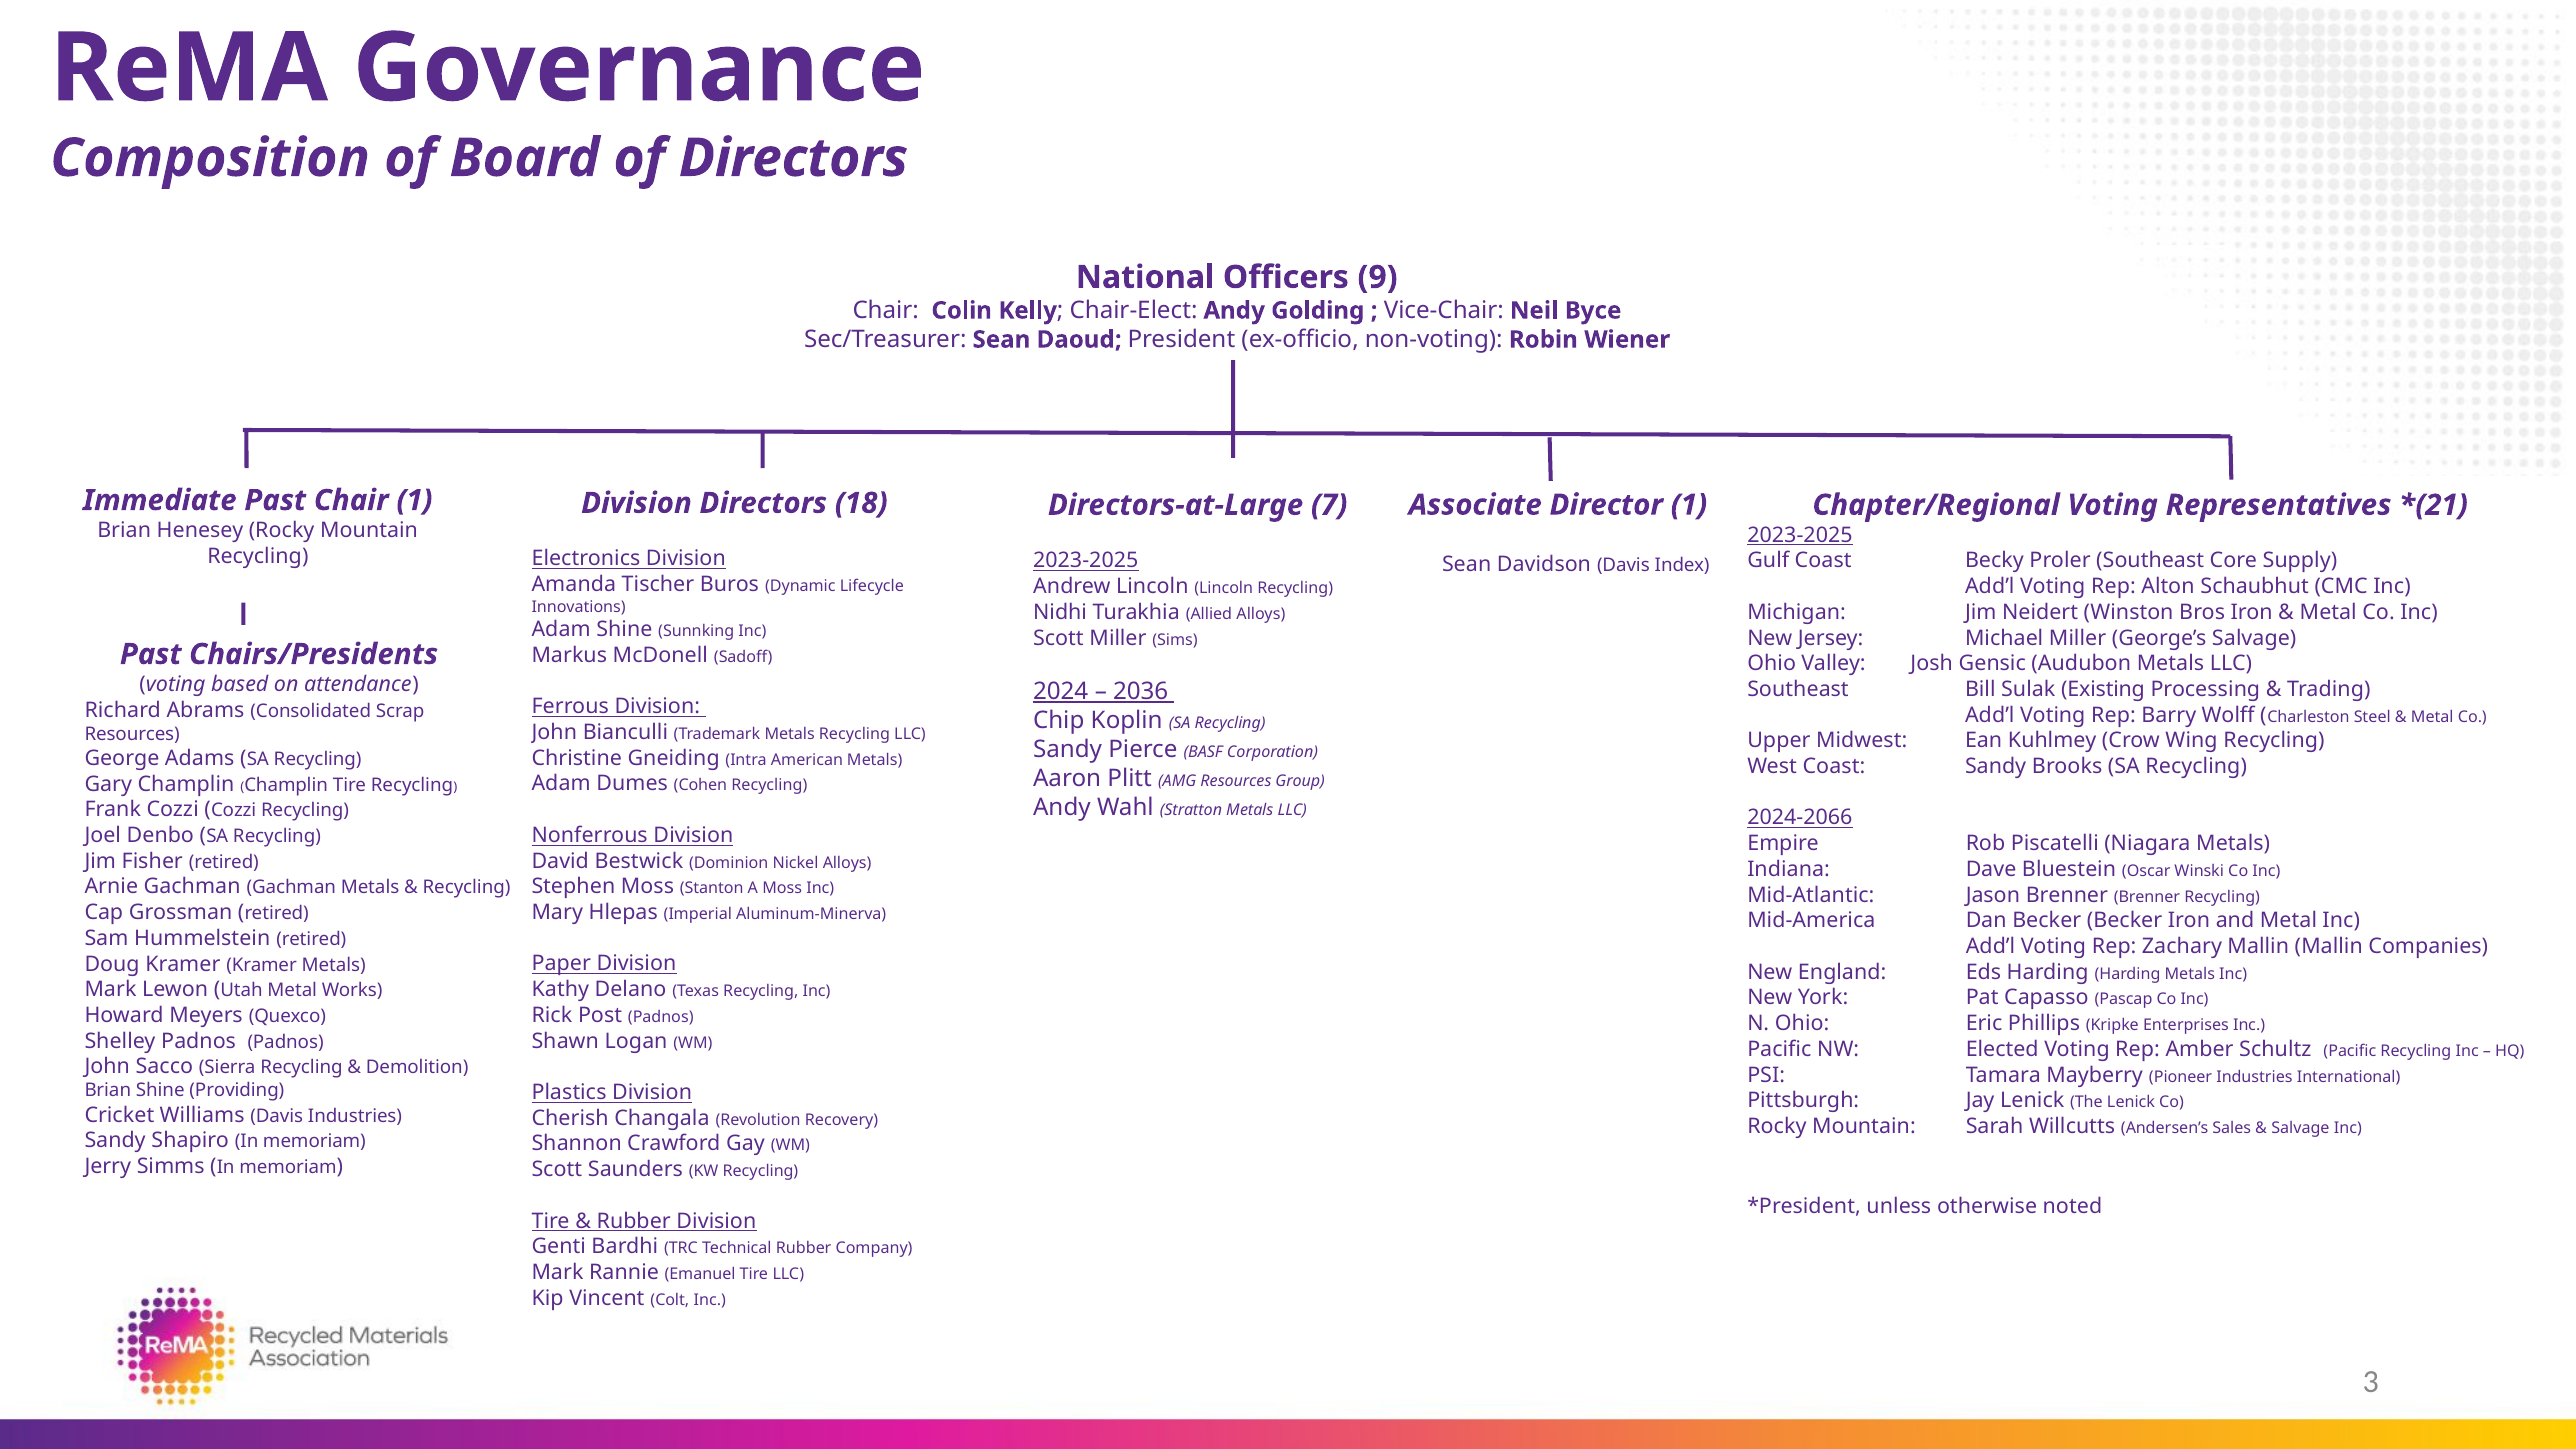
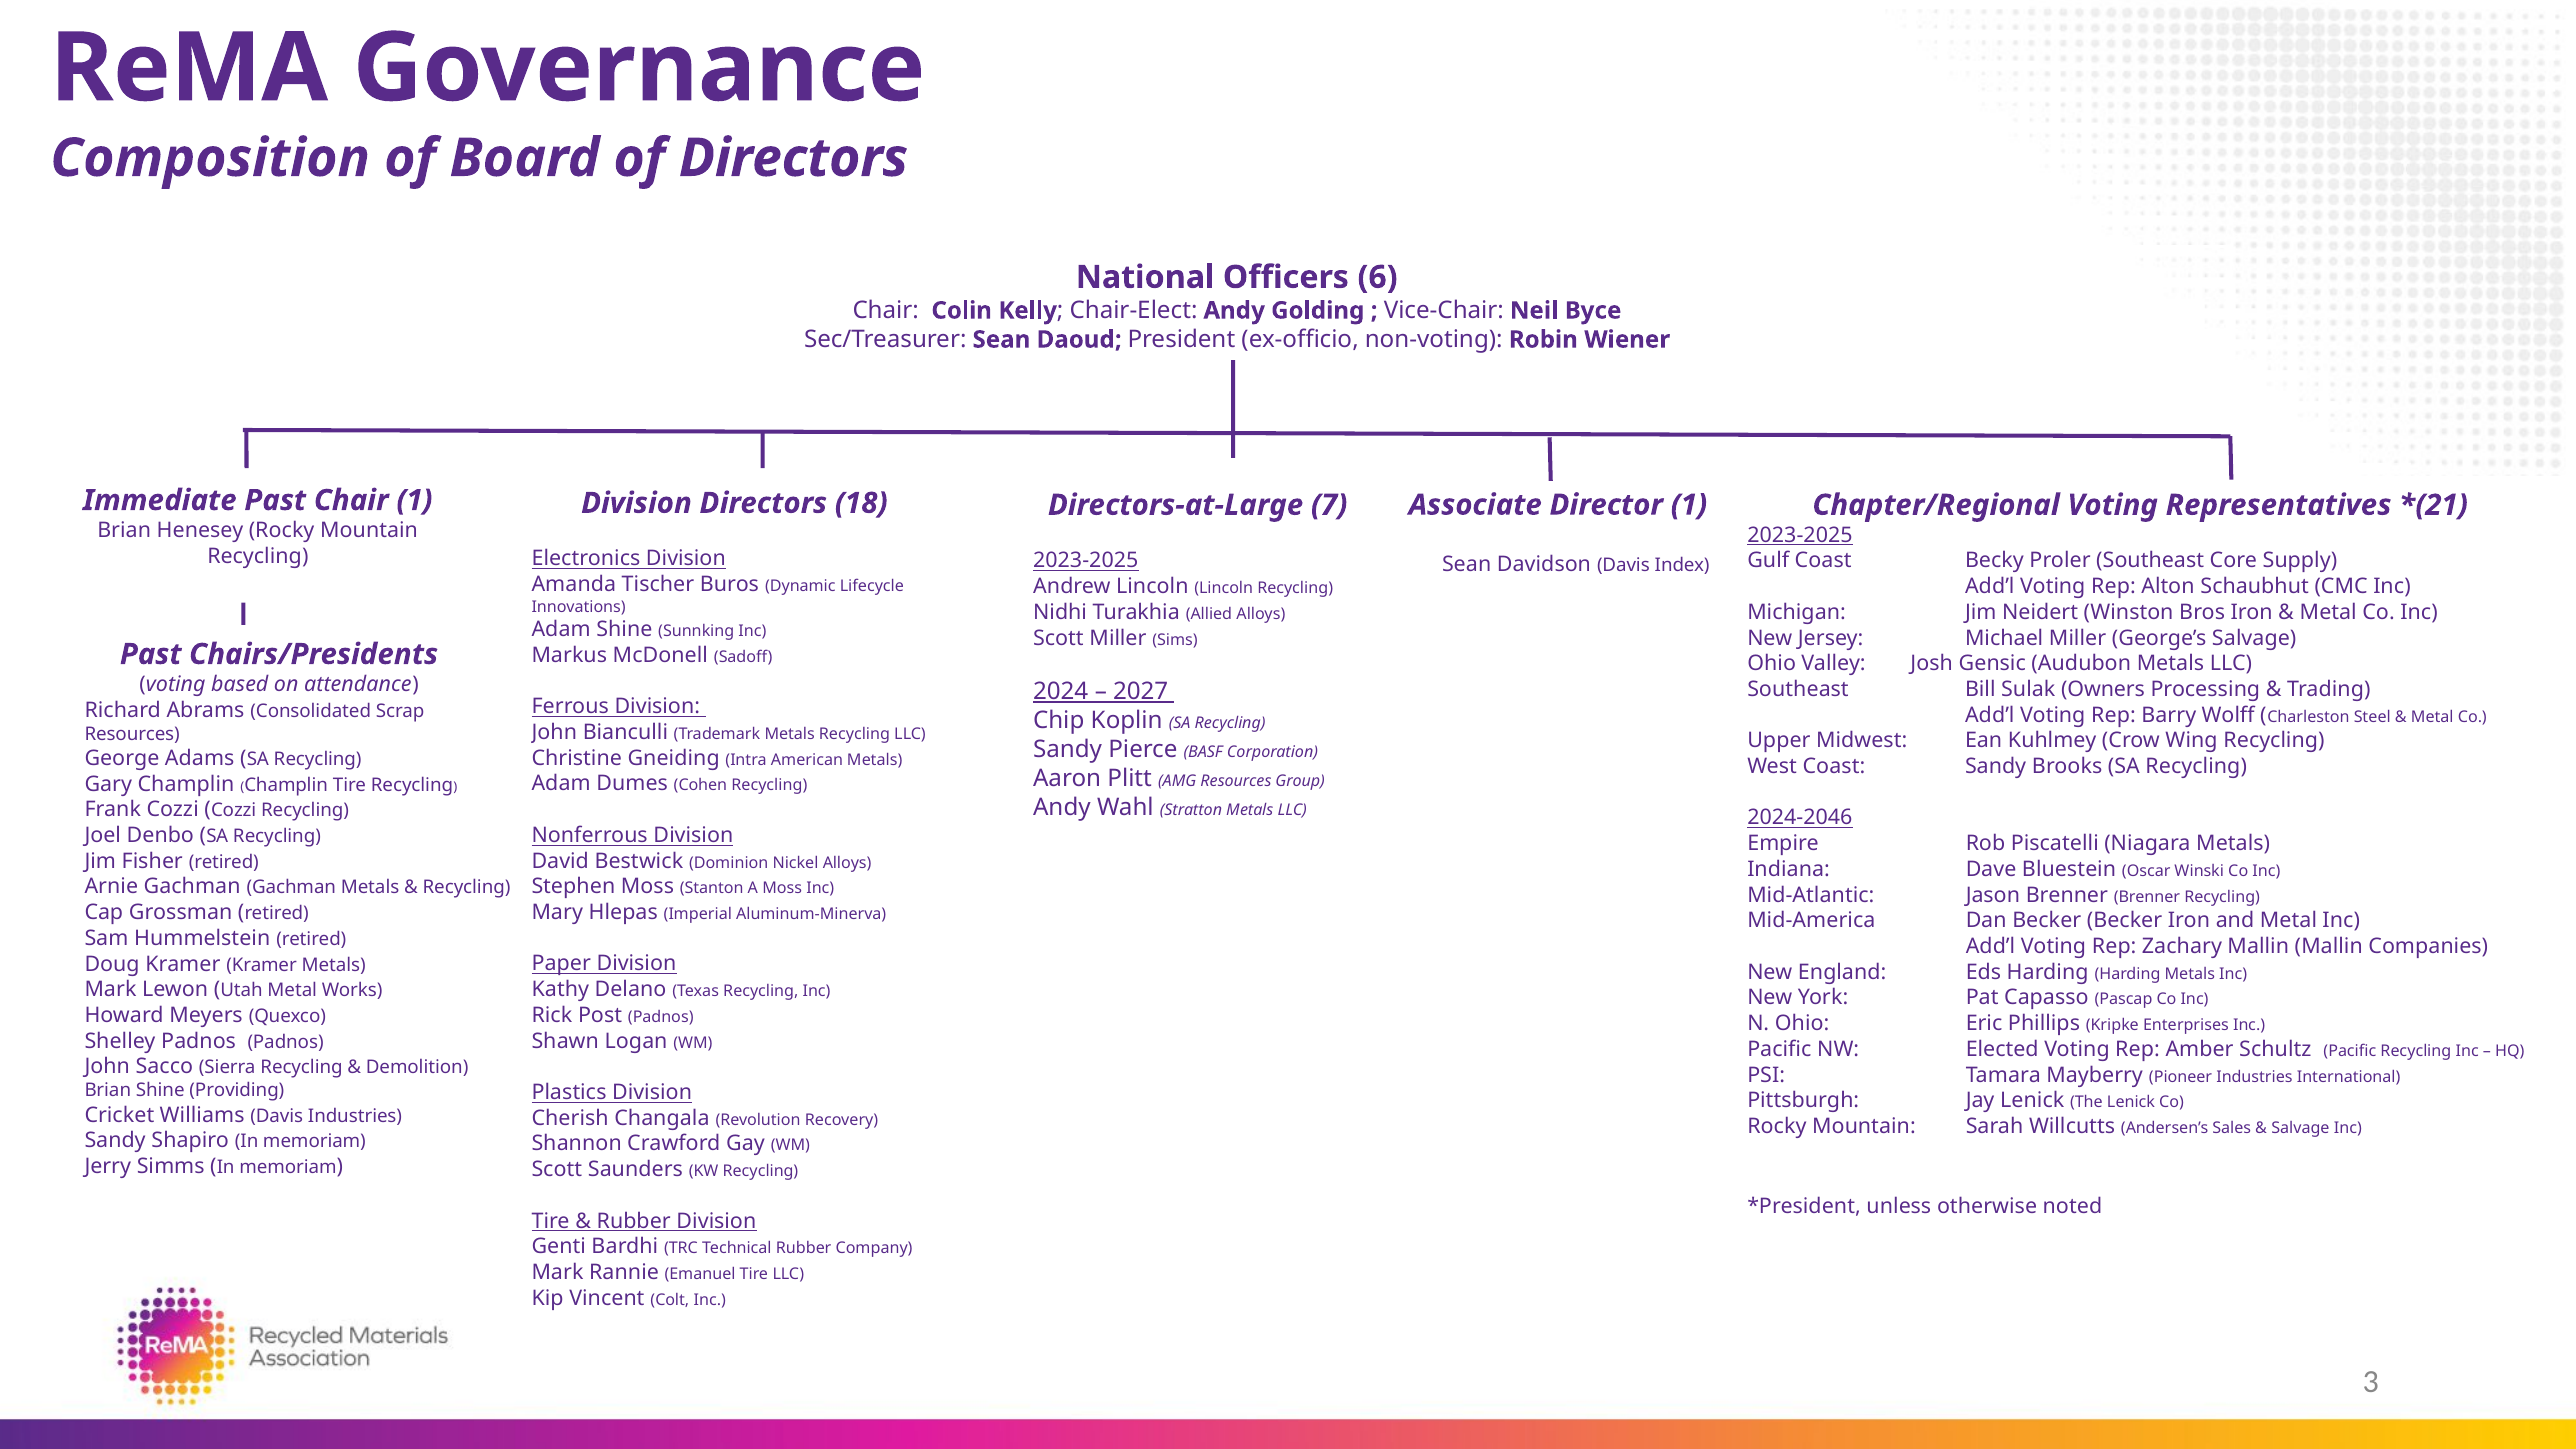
9: 9 -> 6
Existing: Existing -> Owners
2036: 2036 -> 2027
2024-2066: 2024-2066 -> 2024-2046
